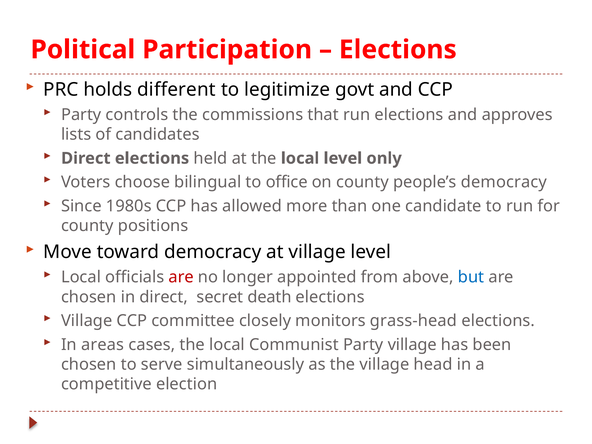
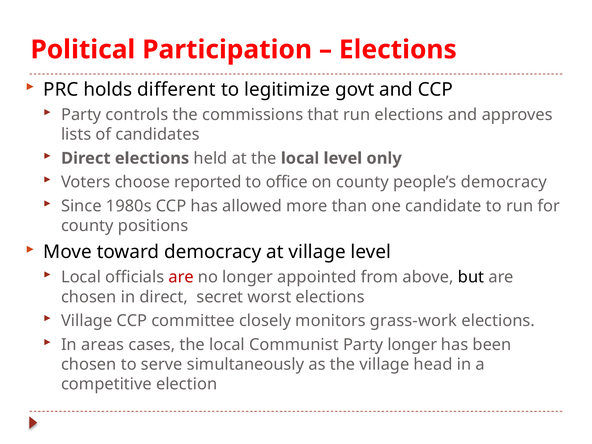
bilingual: bilingual -> reported
but colour: blue -> black
death: death -> worst
grass-head: grass-head -> grass-work
Party village: village -> longer
